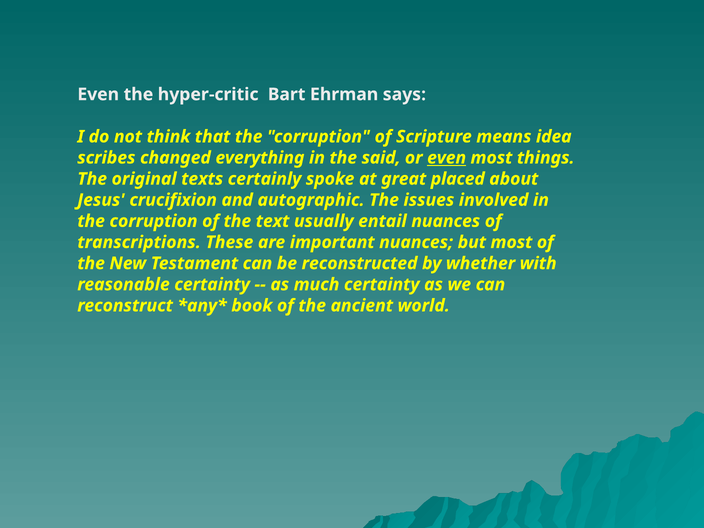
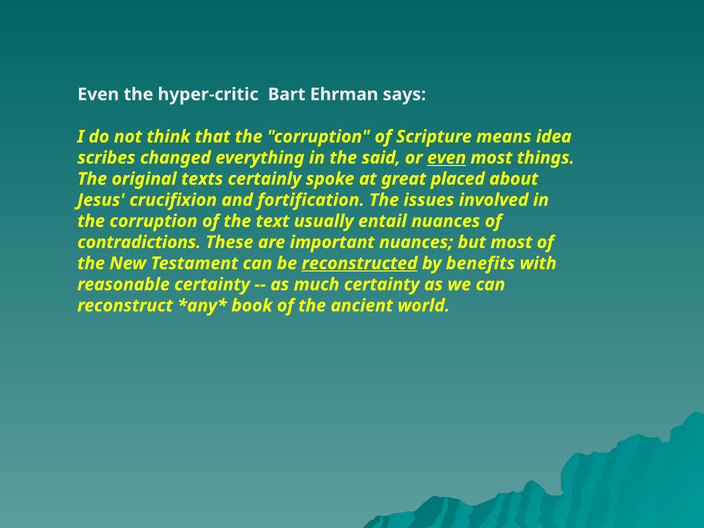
autographic: autographic -> fortification
transcriptions: transcriptions -> contradictions
reconstructed underline: none -> present
whether: whether -> benefits
